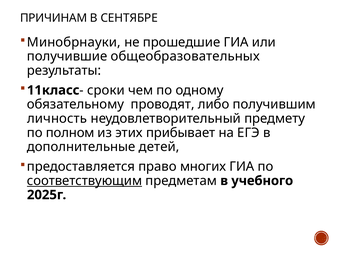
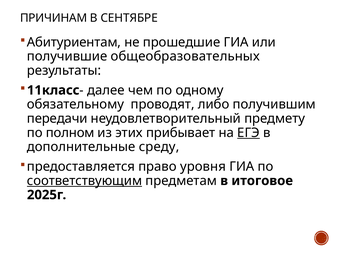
Минобрнауки: Минобрнауки -> Абитуриентам
сроки: сроки -> далее
личность: личность -> передачи
ЕГЭ underline: none -> present
детей: детей -> среду
многих: многих -> уровня
учебного: учебного -> итоговое
